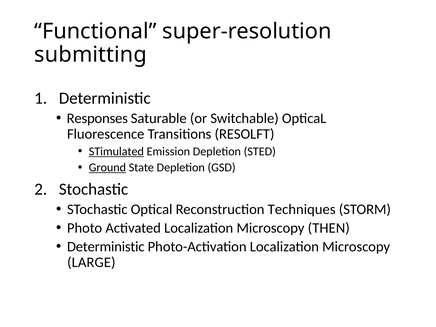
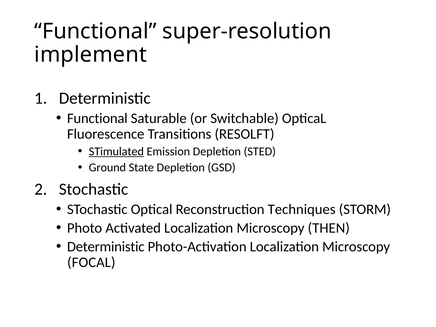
submitting: submitting -> implement
Responses at (97, 118): Responses -> Functional
Ground underline: present -> none
LARGE: LARGE -> FOCAL
